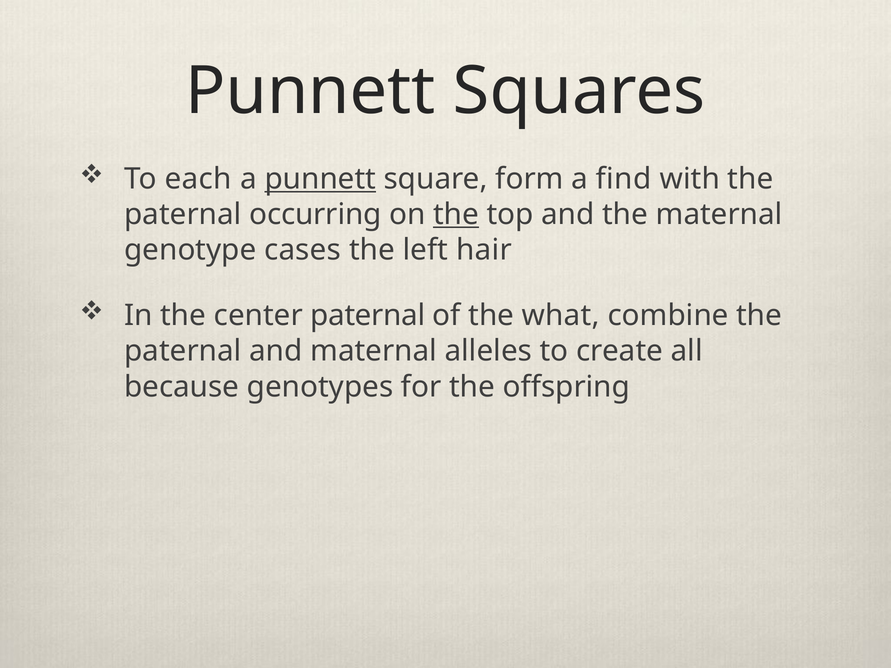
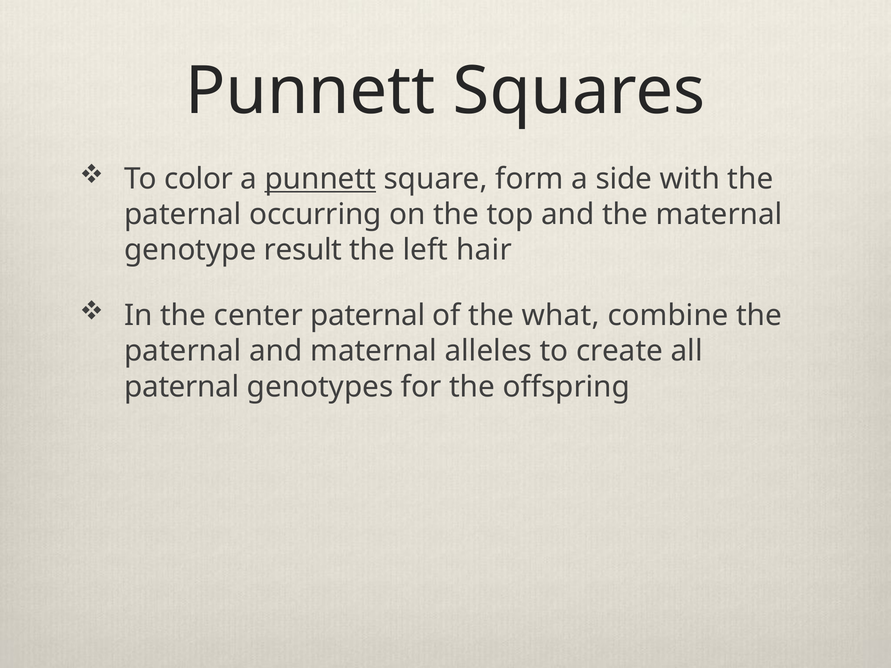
each: each -> color
find: find -> side
the at (456, 215) underline: present -> none
cases: cases -> result
because at (182, 387): because -> paternal
